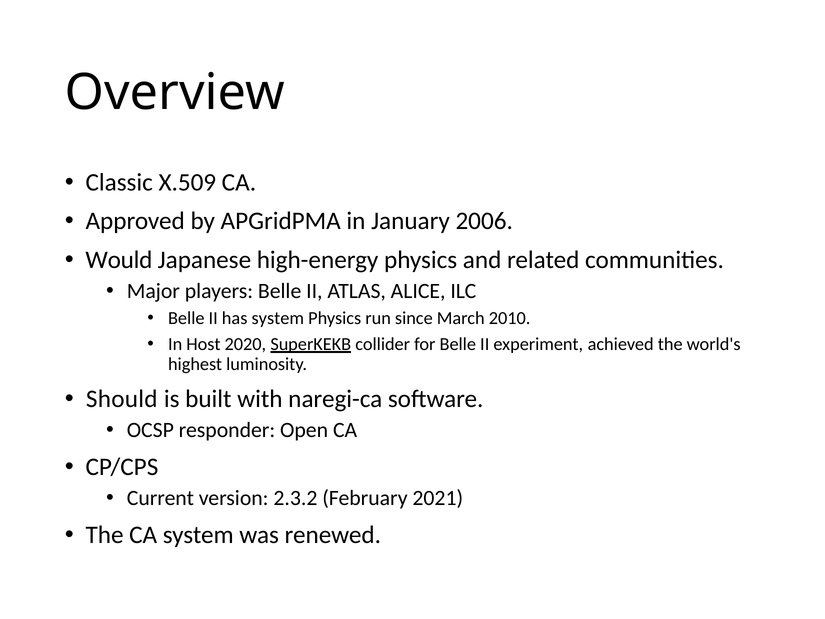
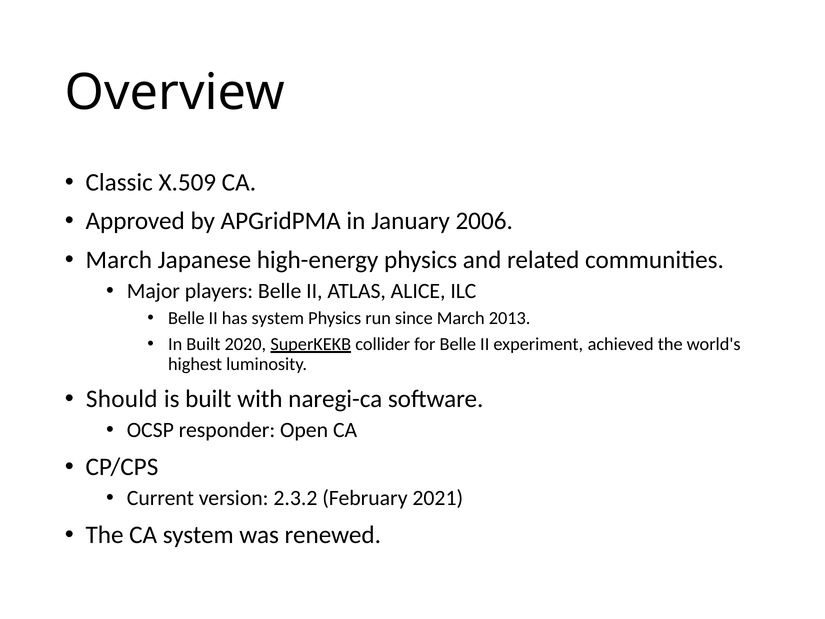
Would at (119, 260): Would -> March
2010: 2010 -> 2013
In Host: Host -> Built
